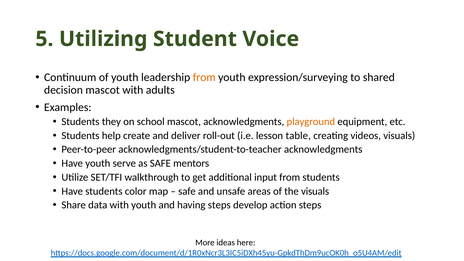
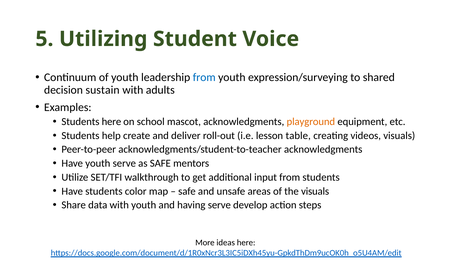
from at (204, 77) colour: orange -> blue
decision mascot: mascot -> sustain
Students they: they -> here
having steps: steps -> serve
